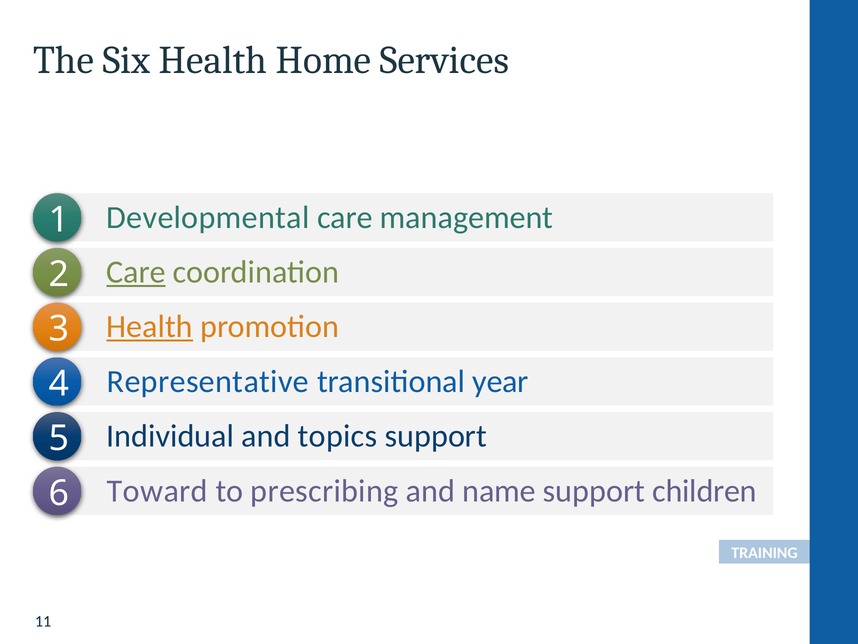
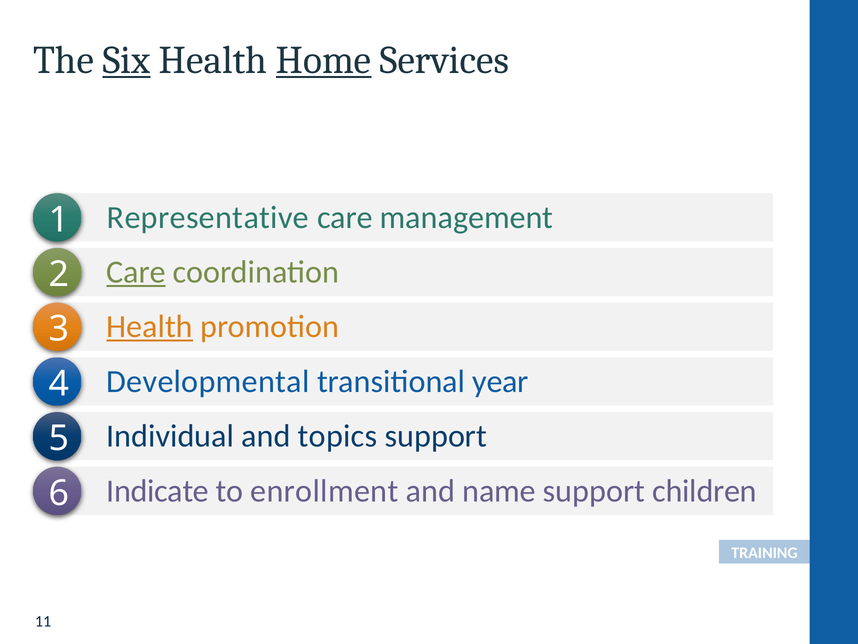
Six underline: none -> present
Home underline: none -> present
Developmental: Developmental -> Representative
Representative: Representative -> Developmental
Toward: Toward -> Indicate
prescribing: prescribing -> enrollment
